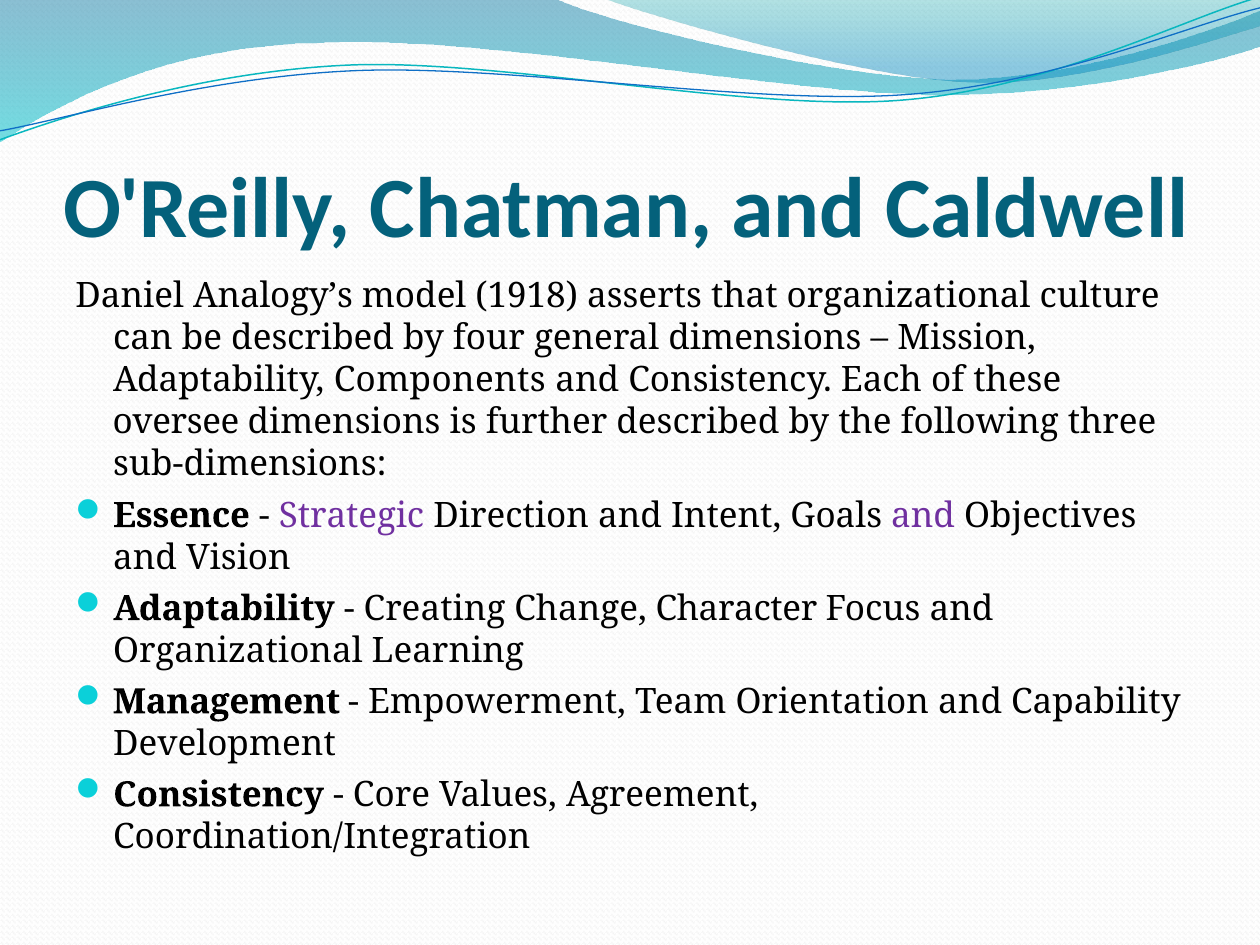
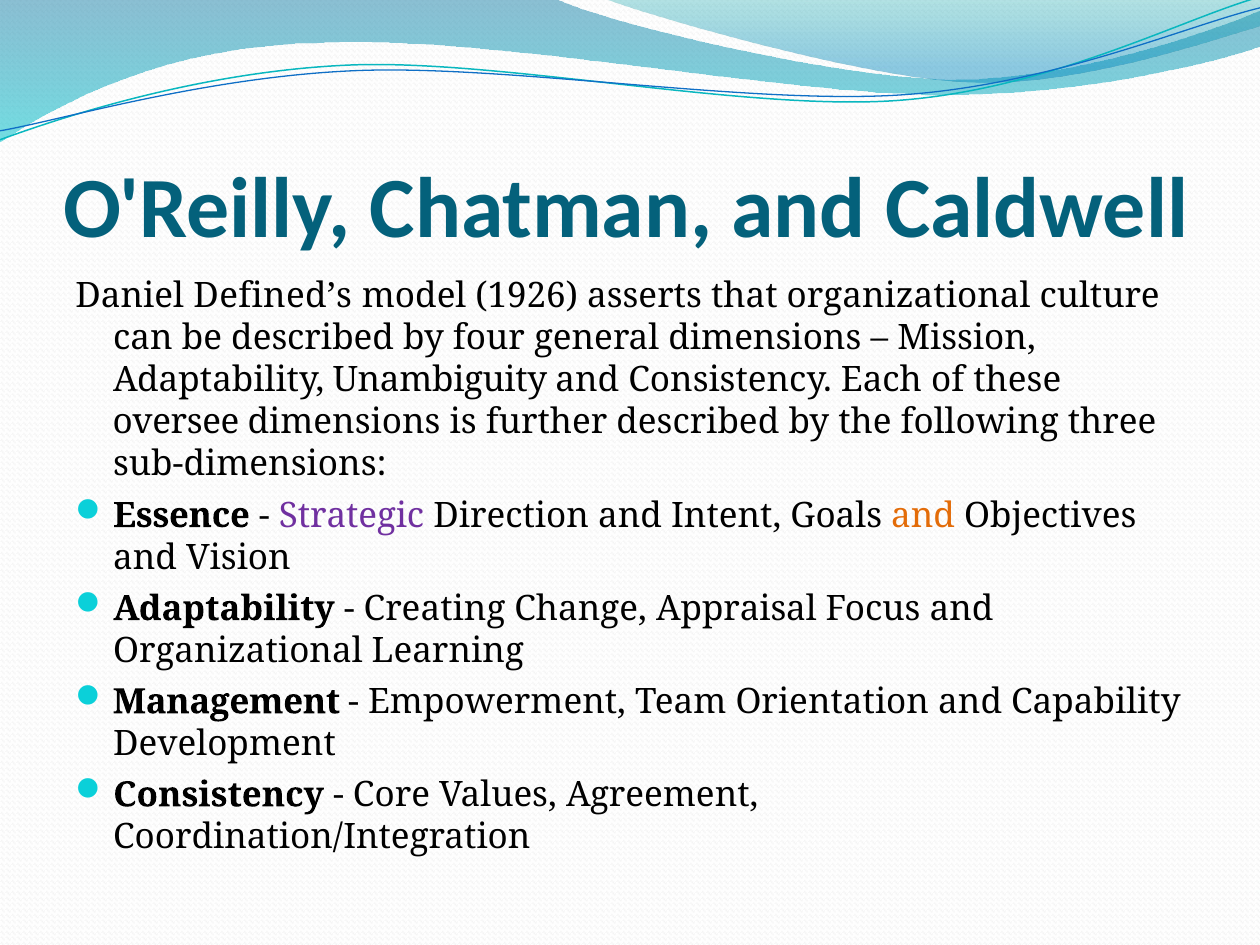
Analogy’s: Analogy’s -> Defined’s
1918: 1918 -> 1926
Components: Components -> Unambiguity
and at (923, 516) colour: purple -> orange
Character: Character -> Appraisal
